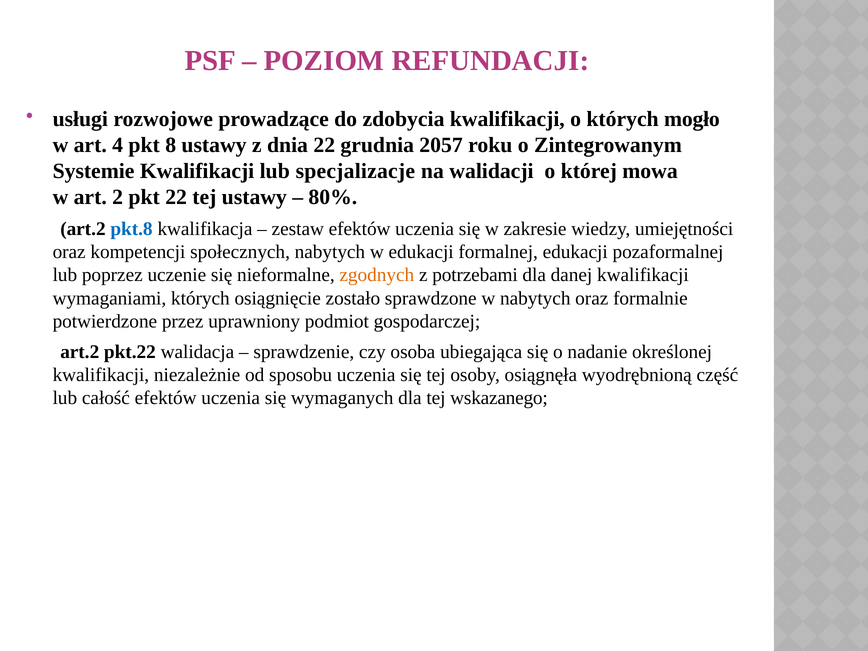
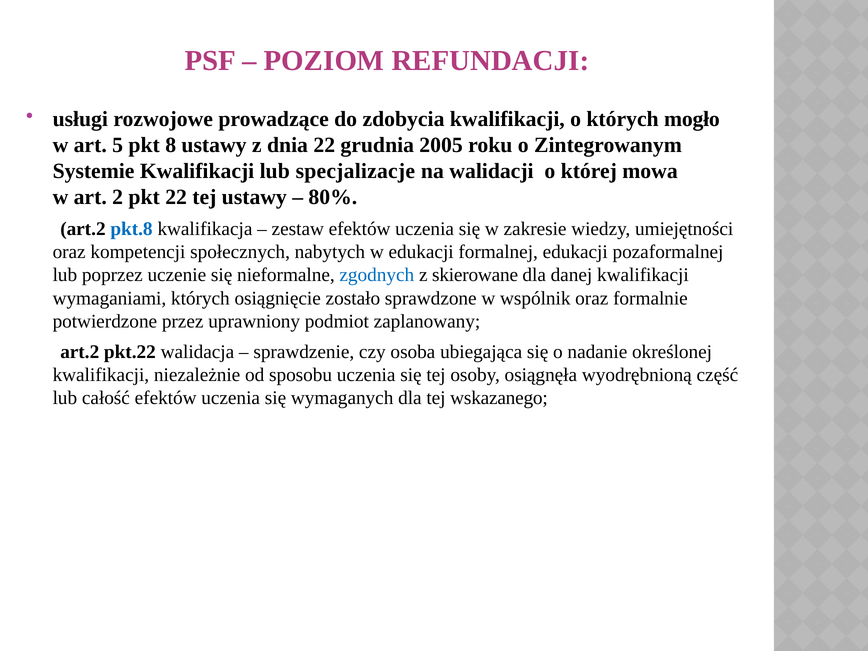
4: 4 -> 5
2057: 2057 -> 2005
zgodnych colour: orange -> blue
potrzebami: potrzebami -> skierowane
w nabytych: nabytych -> wspólnik
gospodarczej: gospodarczej -> zaplanowany
